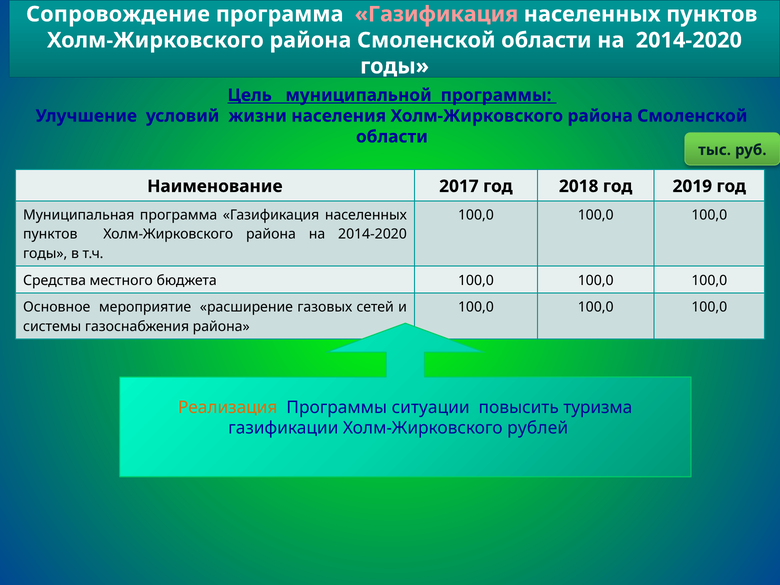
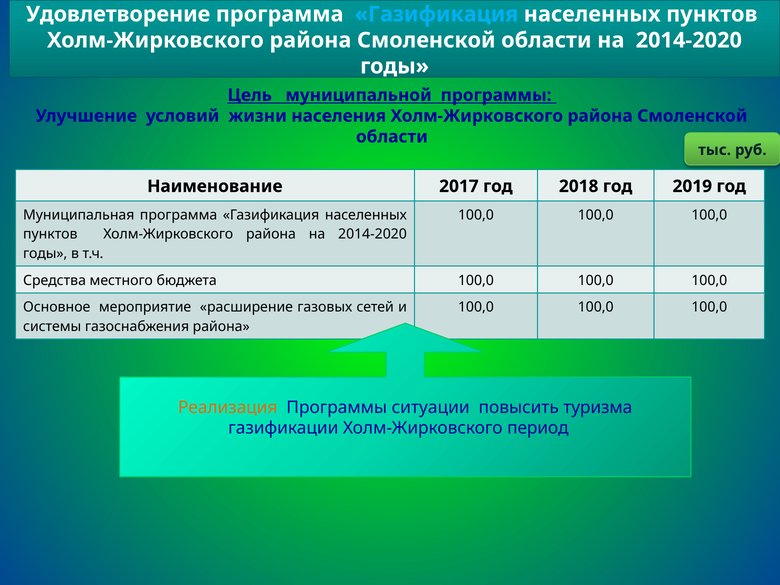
Сопровождение: Сопровождение -> Удовлетворение
Газификация at (436, 14) colour: pink -> light blue
рублей: рублей -> период
